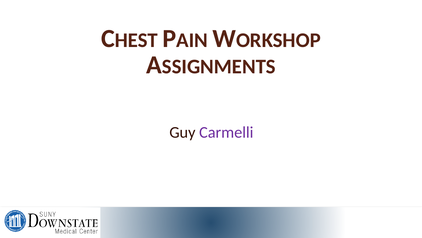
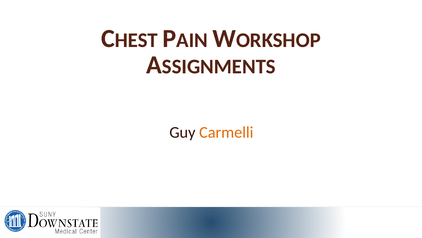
Carmelli colour: purple -> orange
